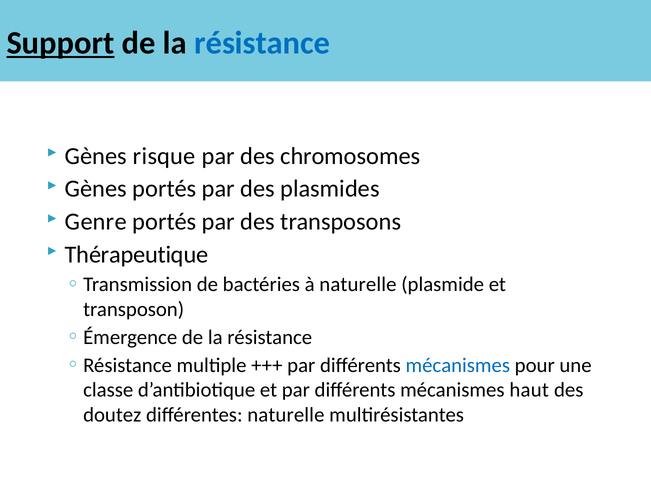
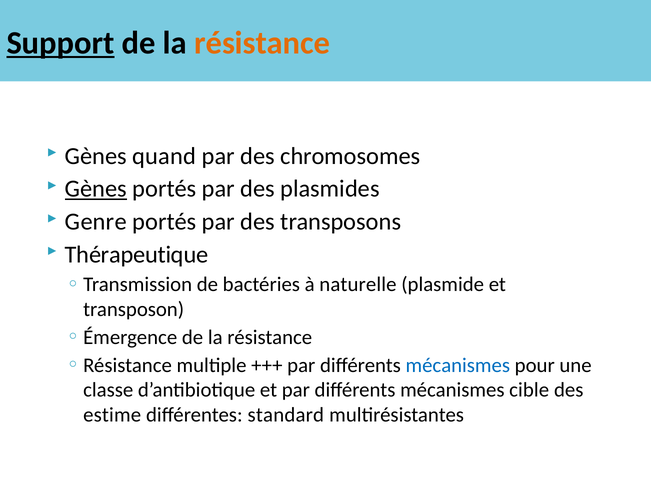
résistance at (262, 43) colour: blue -> orange
risque: risque -> quand
Gènes at (96, 189) underline: none -> present
haut: haut -> cible
doutez: doutez -> estime
différentes naturelle: naturelle -> standard
